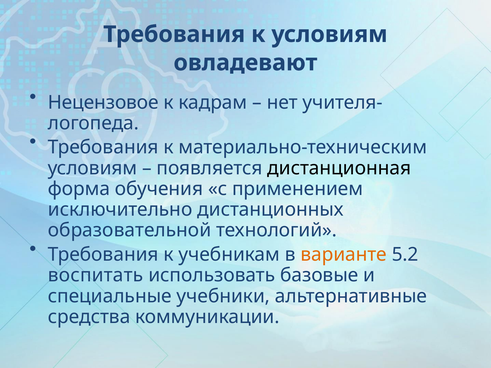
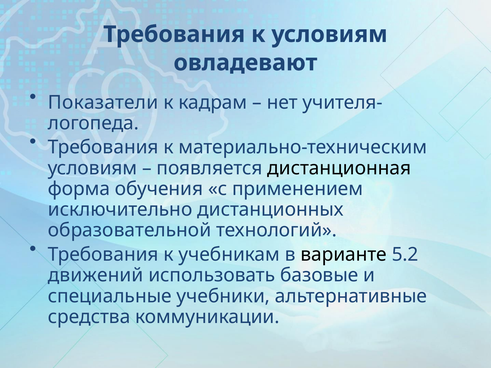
Нецензовое: Нецензовое -> Показатели
варианте colour: orange -> black
воспитать: воспитать -> движений
